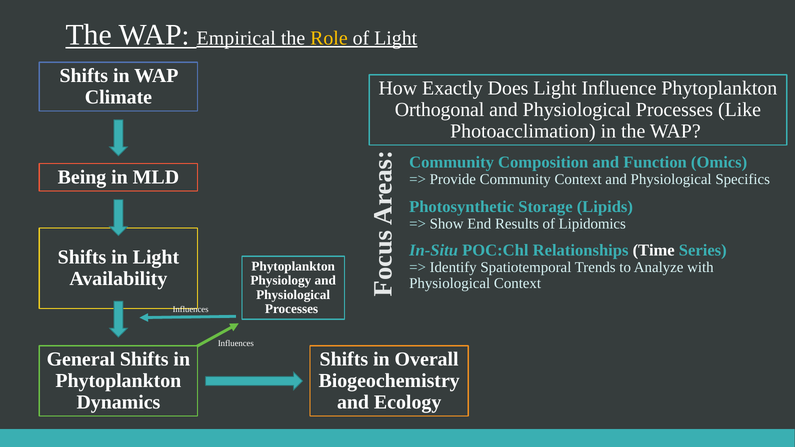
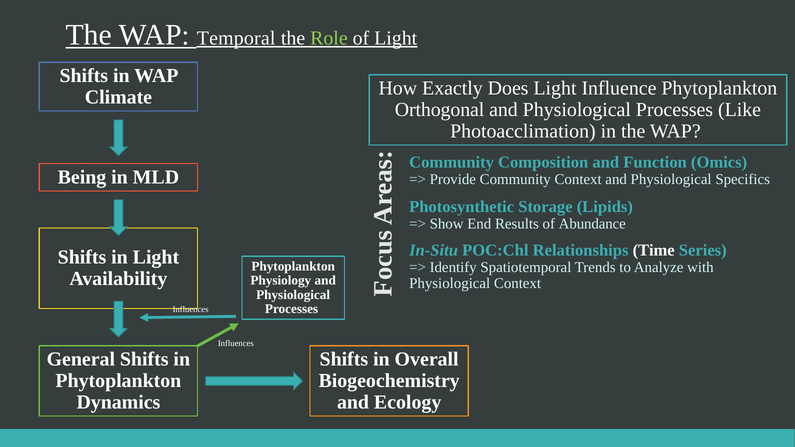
Empirical: Empirical -> Temporal
Role colour: yellow -> light green
Lipidomics: Lipidomics -> Abundance
